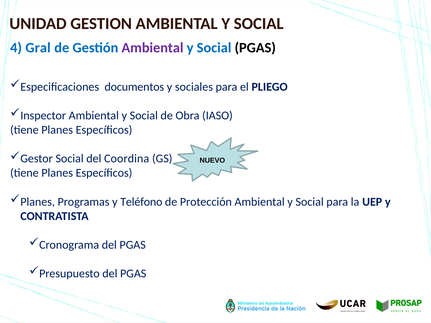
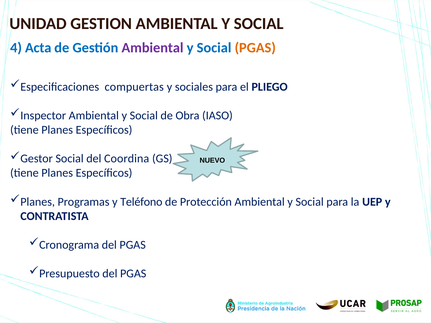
Gral: Gral -> Acta
PGAS at (255, 48) colour: black -> orange
documentos: documentos -> compuertas
